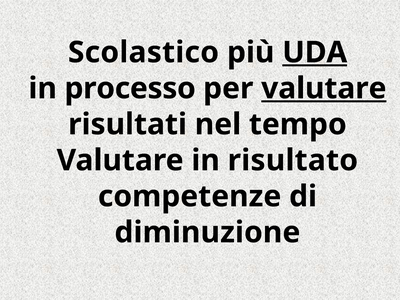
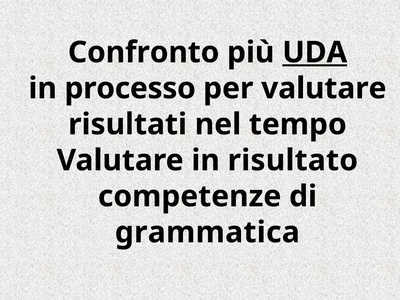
Scolastico: Scolastico -> Confronto
valutare at (324, 88) underline: present -> none
diminuzione: diminuzione -> grammatica
